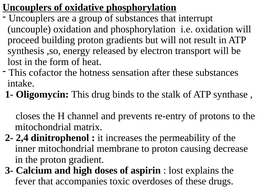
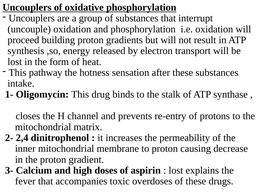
cofactor: cofactor -> pathway
